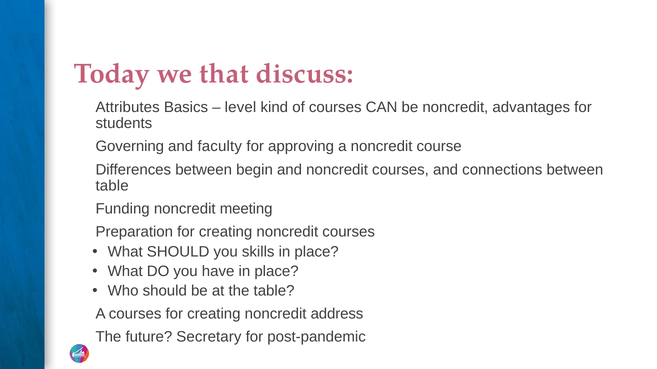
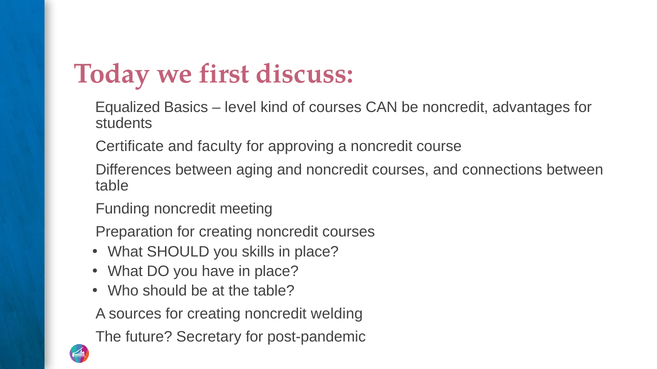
that: that -> first
Attributes: Attributes -> Equalized
Governing: Governing -> Certificate
begin: begin -> aging
A courses: courses -> sources
address: address -> welding
